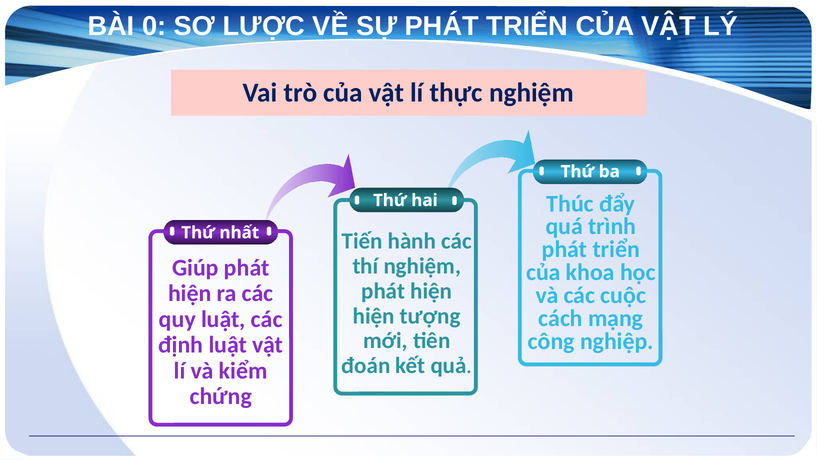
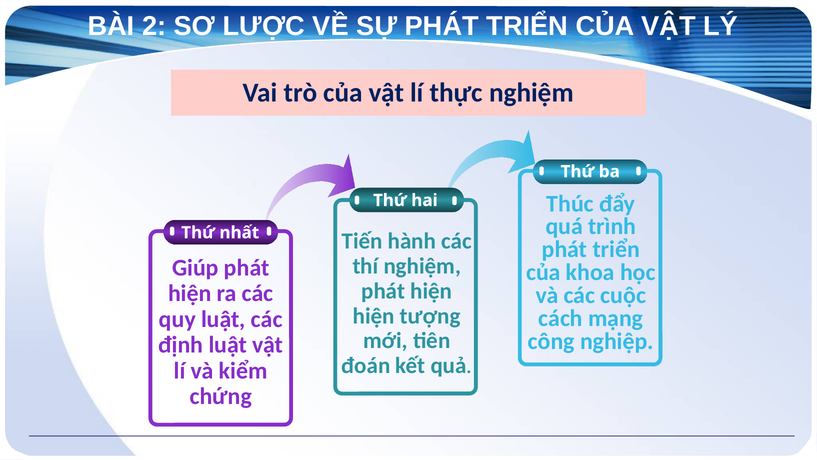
0: 0 -> 2
